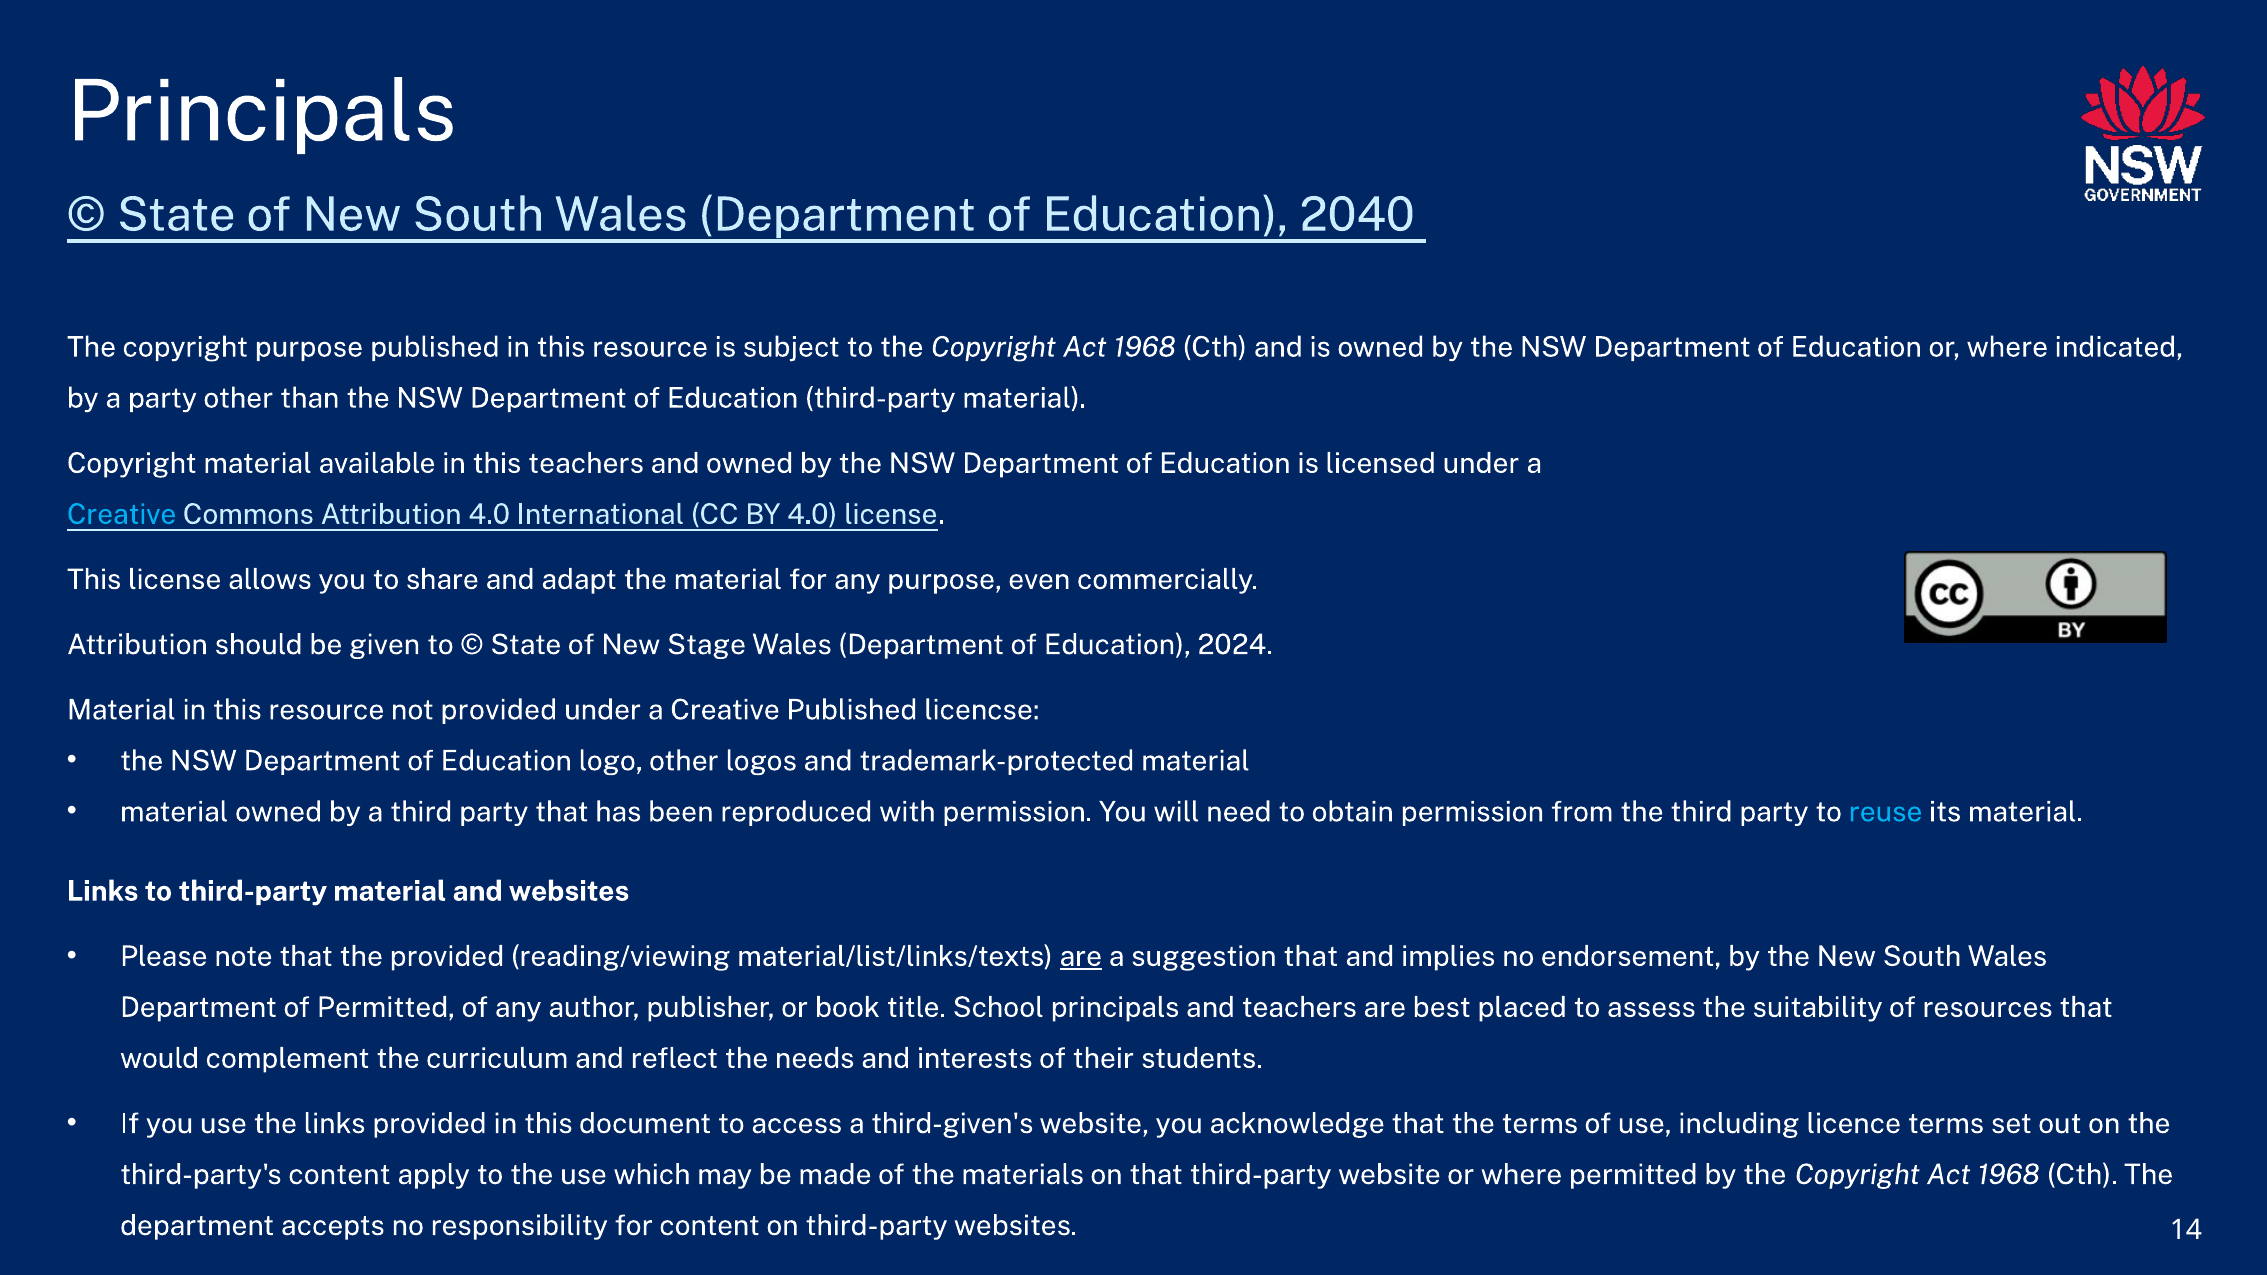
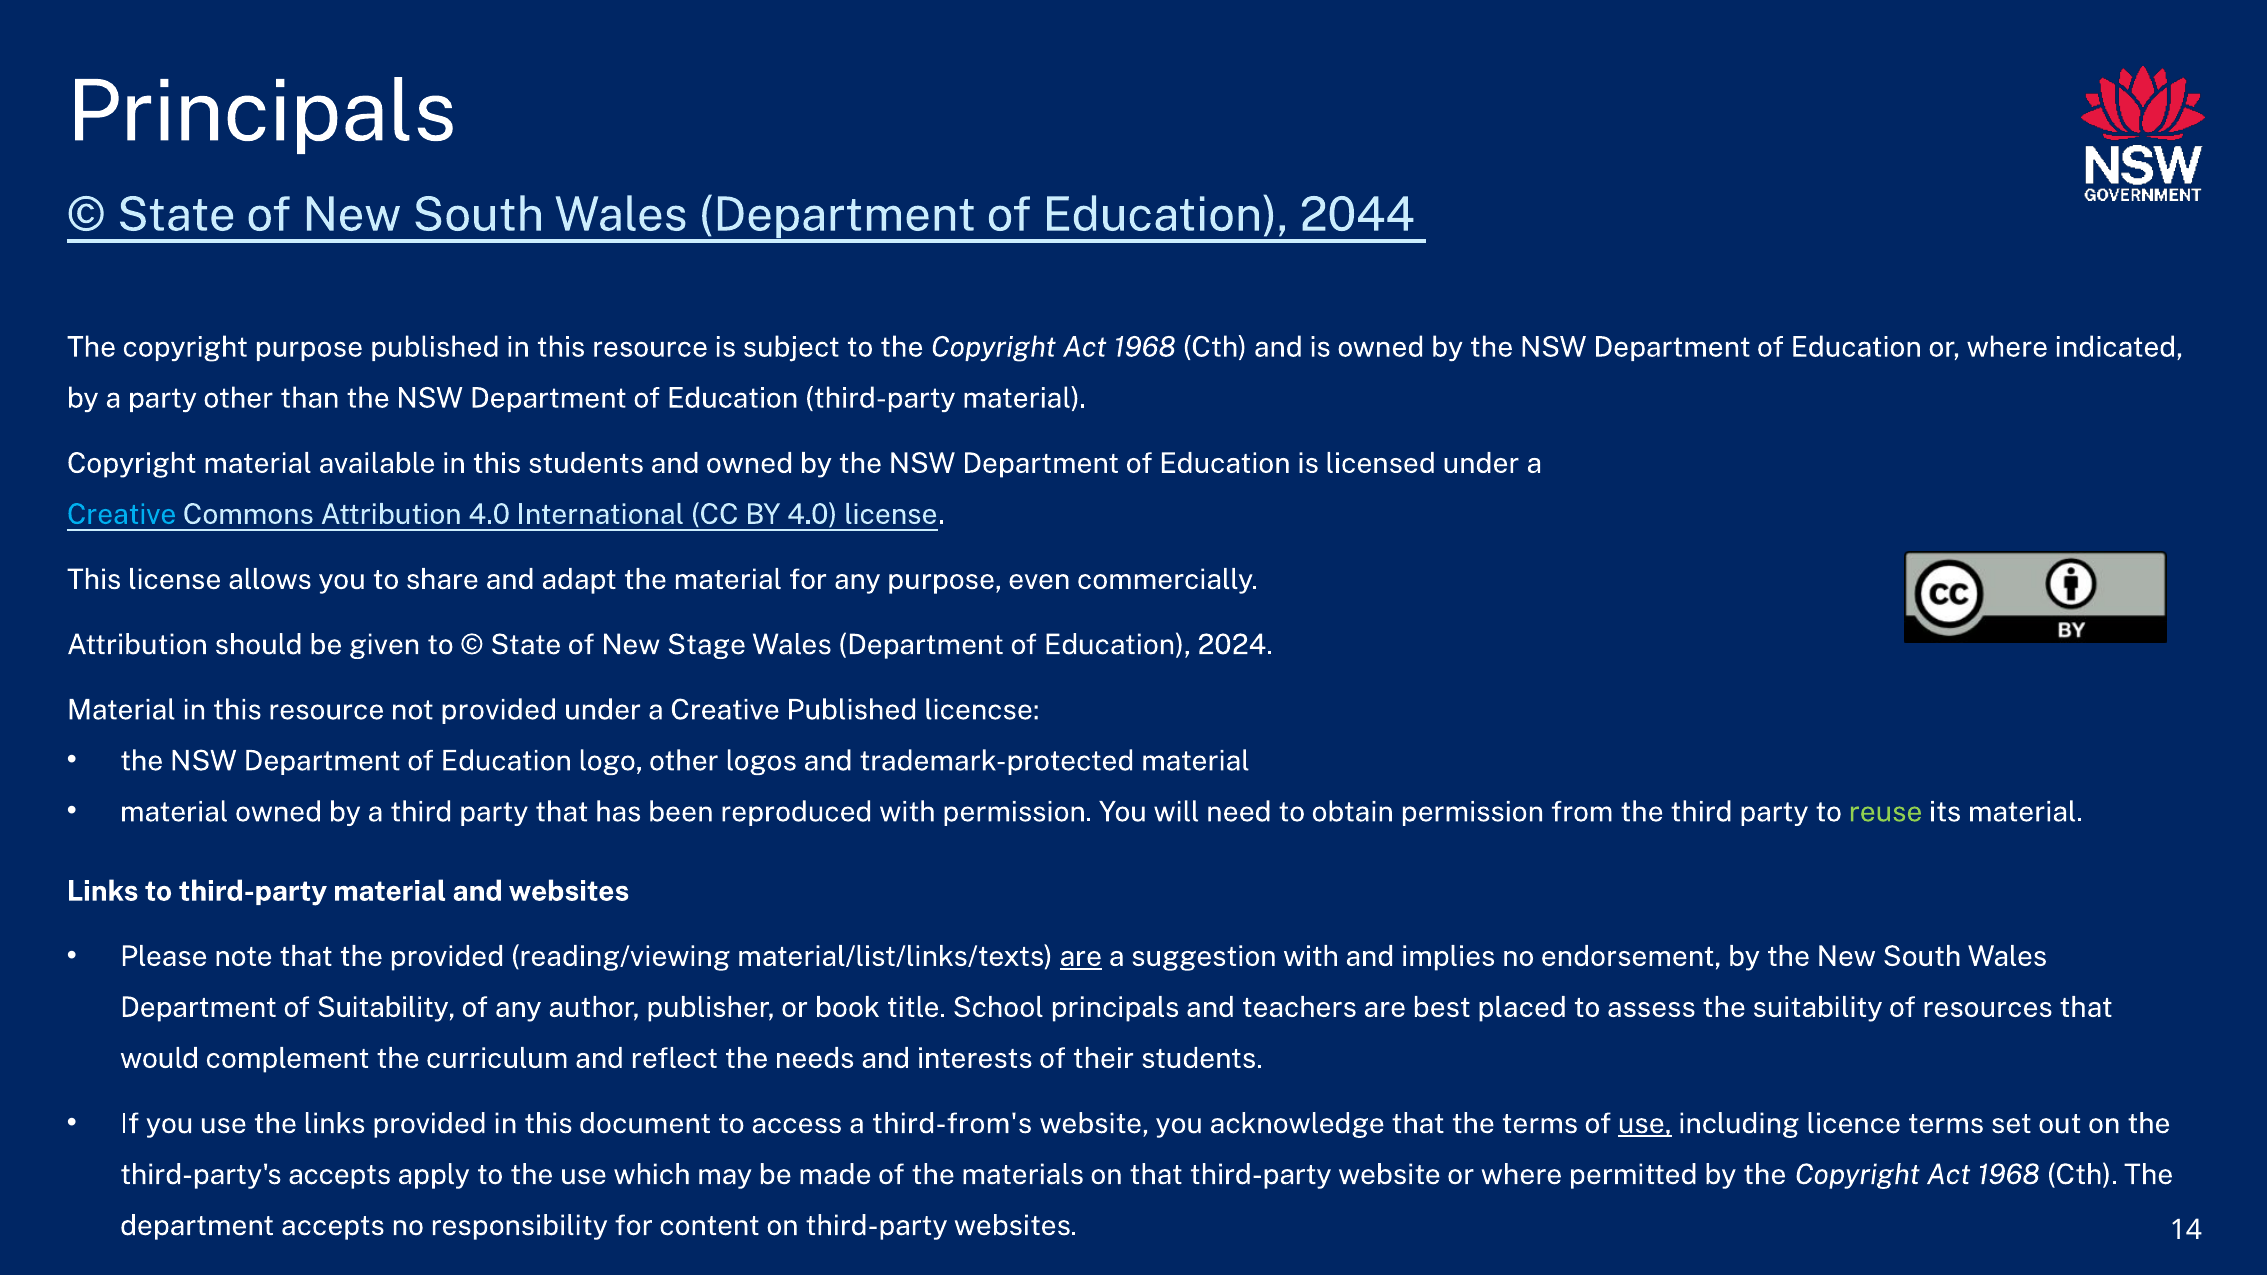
2040: 2040 -> 2044
this teachers: teachers -> students
reuse colour: light blue -> light green
suggestion that: that -> with
of Permitted: Permitted -> Suitability
third-given's: third-given's -> third-from's
use at (1645, 1124) underline: none -> present
third-party's content: content -> accepts
